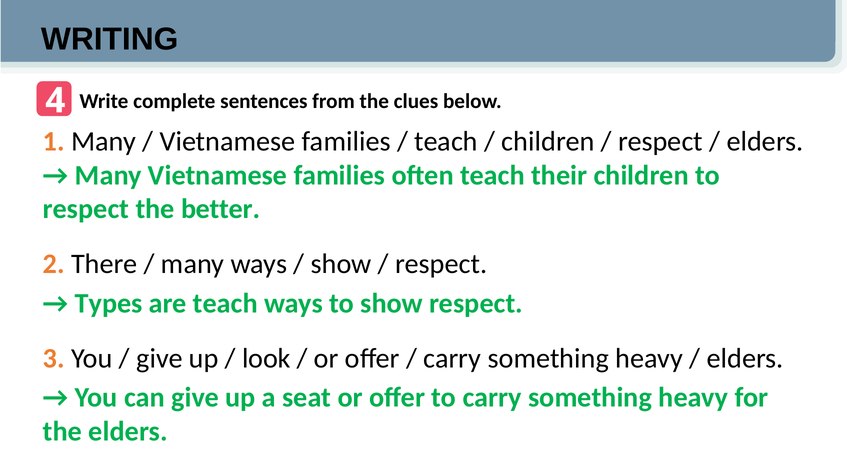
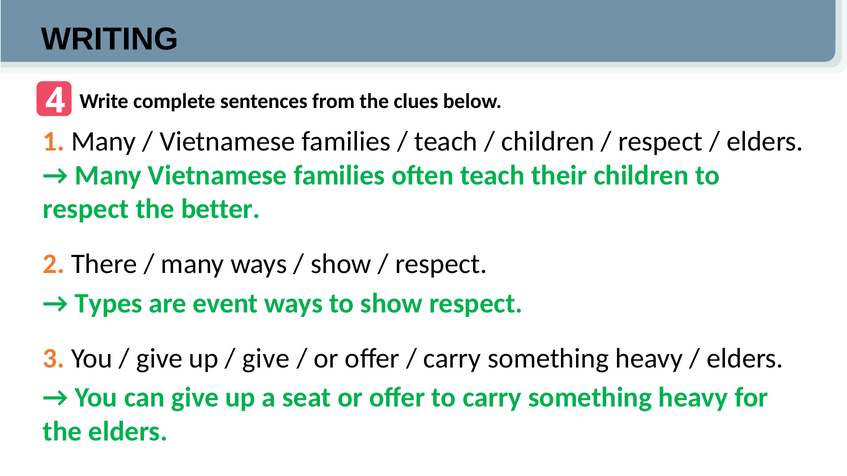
are teach: teach -> event
look at (266, 359): look -> give
